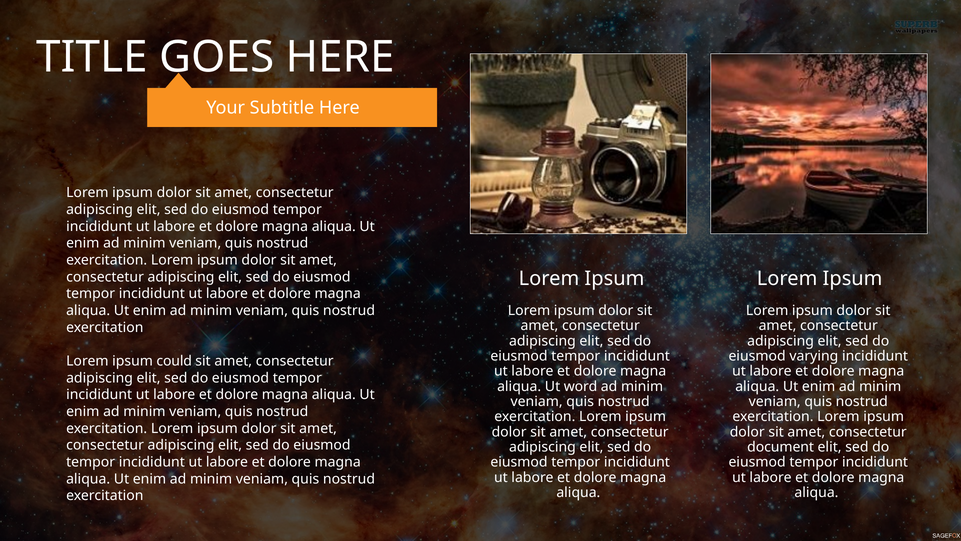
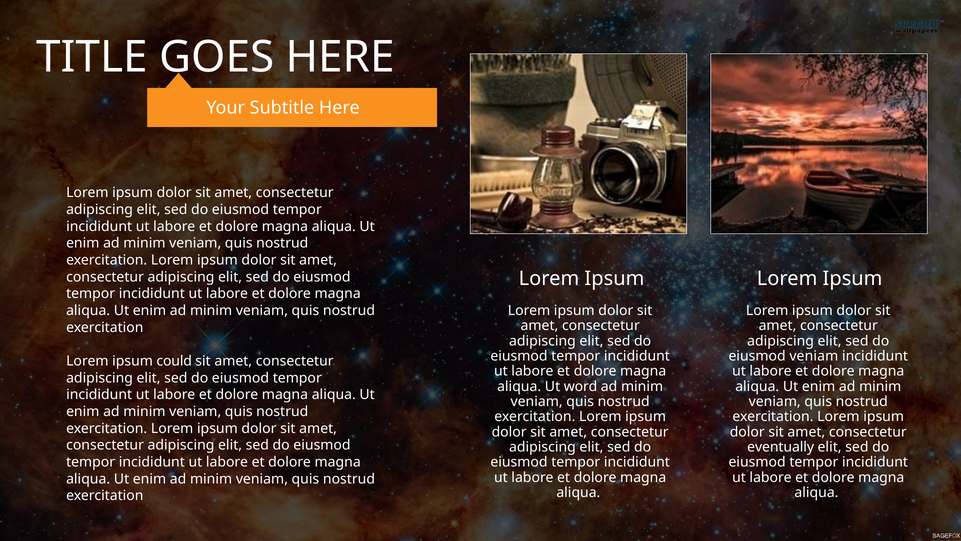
eiusmod varying: varying -> veniam
document: document -> eventually
